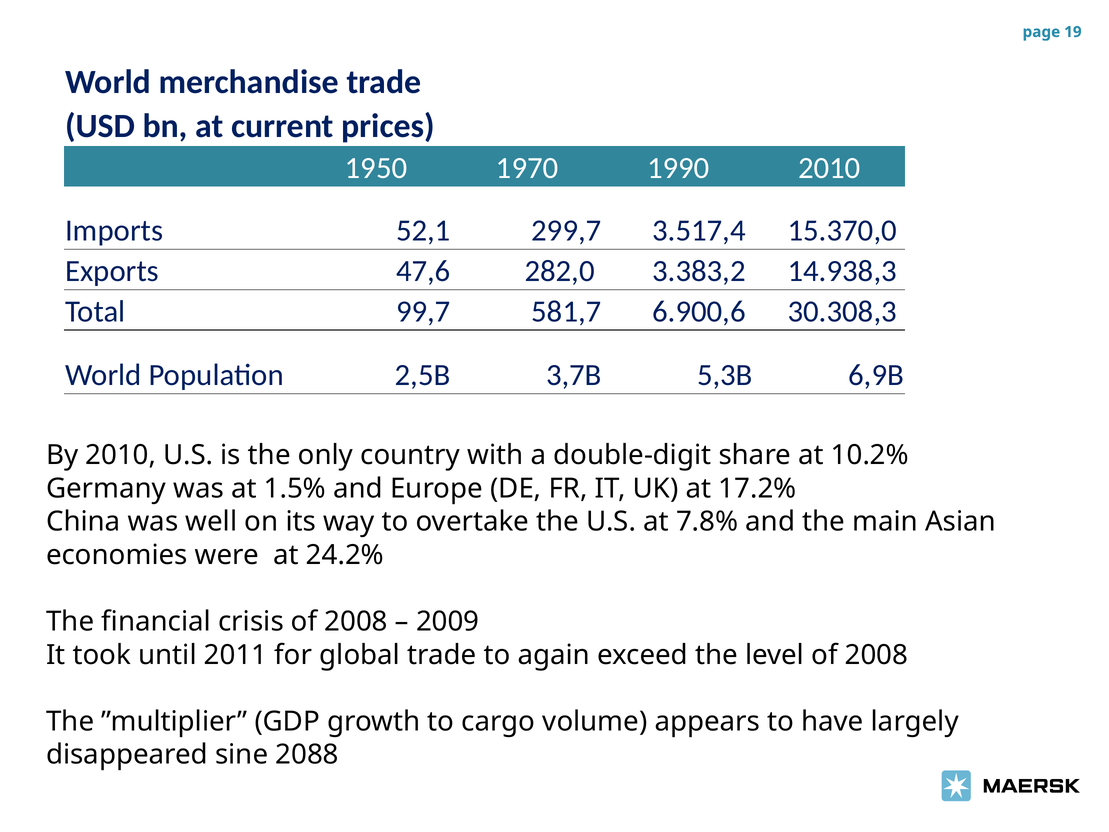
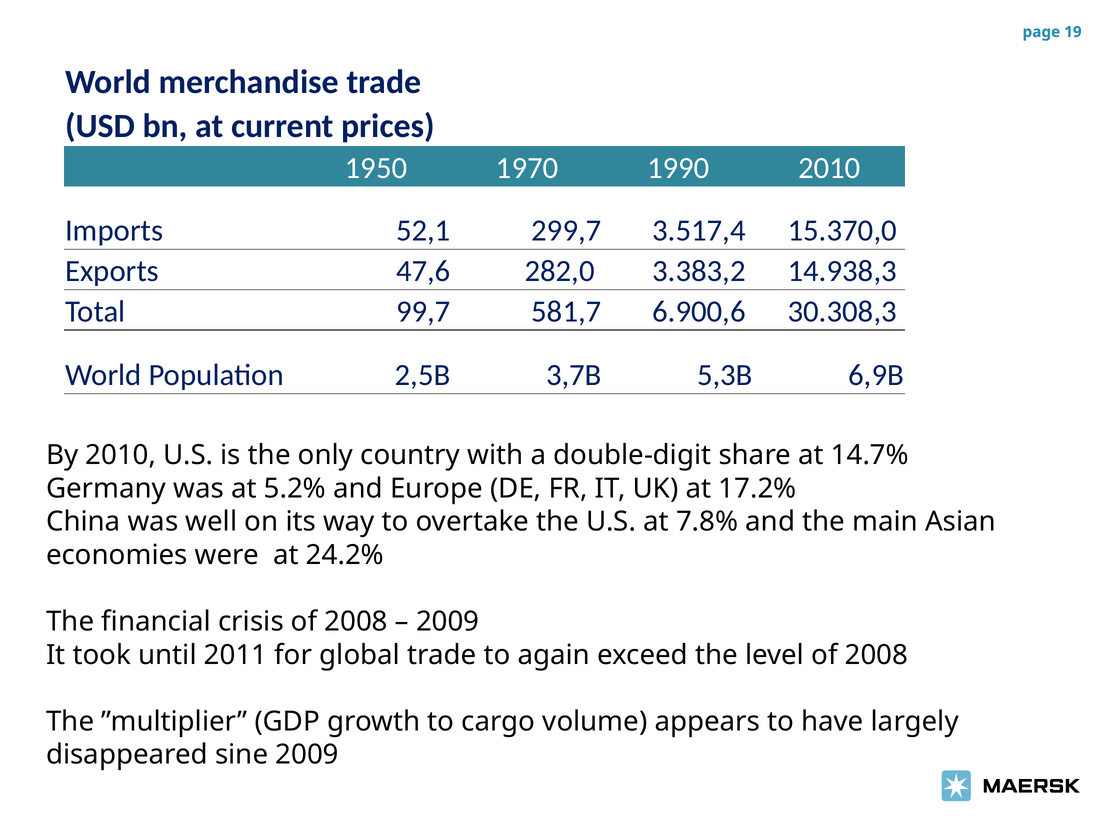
10.2%: 10.2% -> 14.7%
1.5%: 1.5% -> 5.2%
sine 2088: 2088 -> 2009
